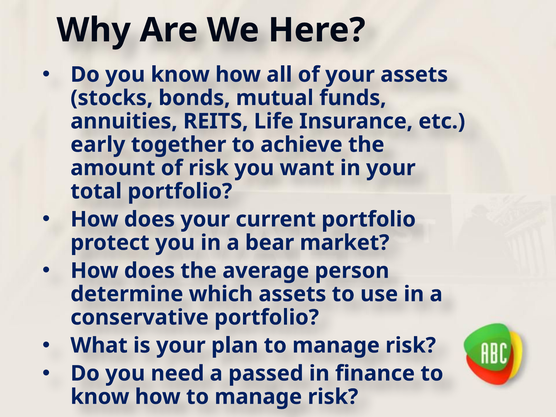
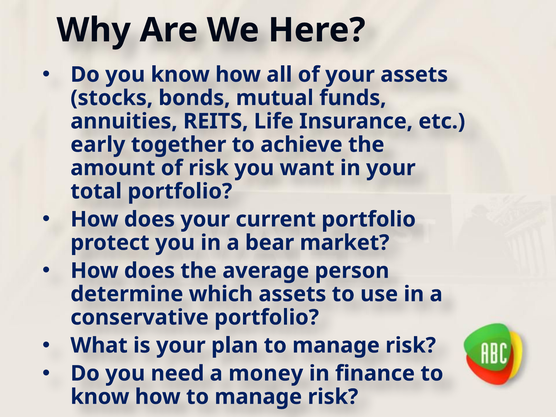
passed: passed -> money
